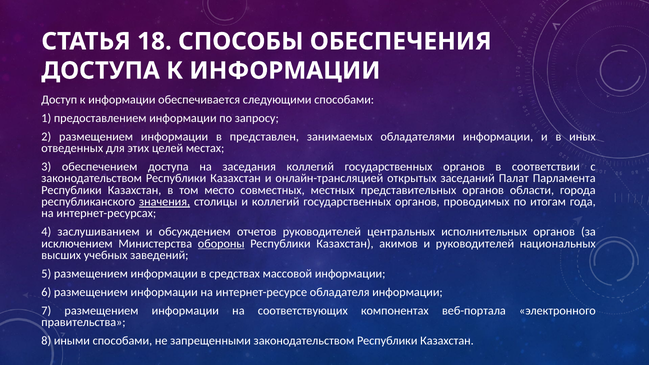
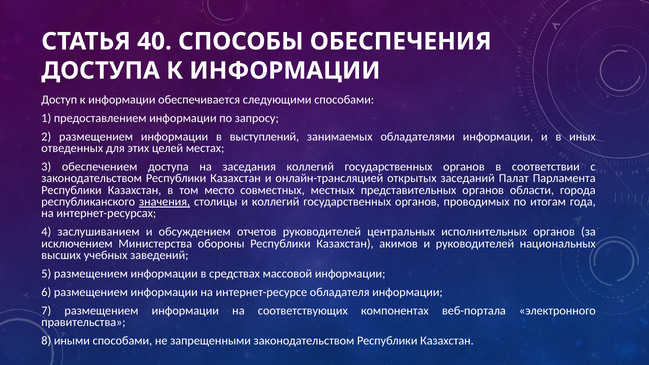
18: 18 -> 40
представлен: представлен -> выступлений
обороны underline: present -> none
